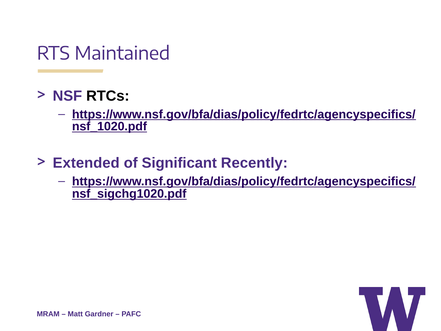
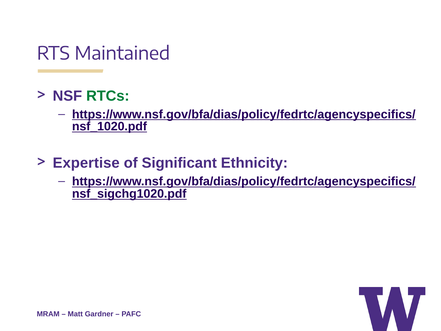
RTCs colour: black -> green
Extended: Extended -> Expertise
Recently: Recently -> Ethnicity
